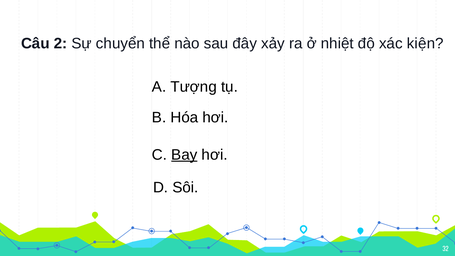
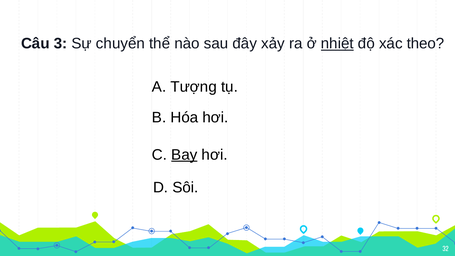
2: 2 -> 3
nhiệt underline: none -> present
kiện: kiện -> theo
